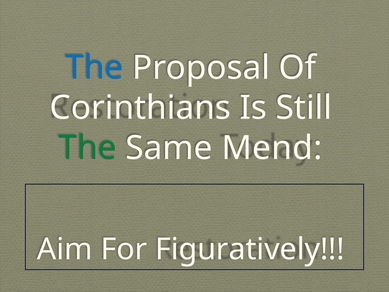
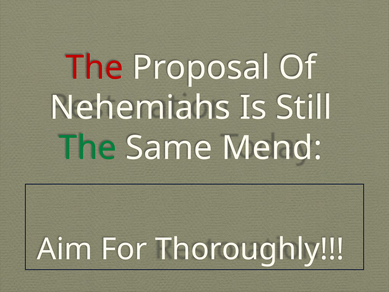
The at (95, 68) colour: blue -> red
Corinthians: Corinthians -> Nehemiahs
Figuratively: Figuratively -> Thoroughly
